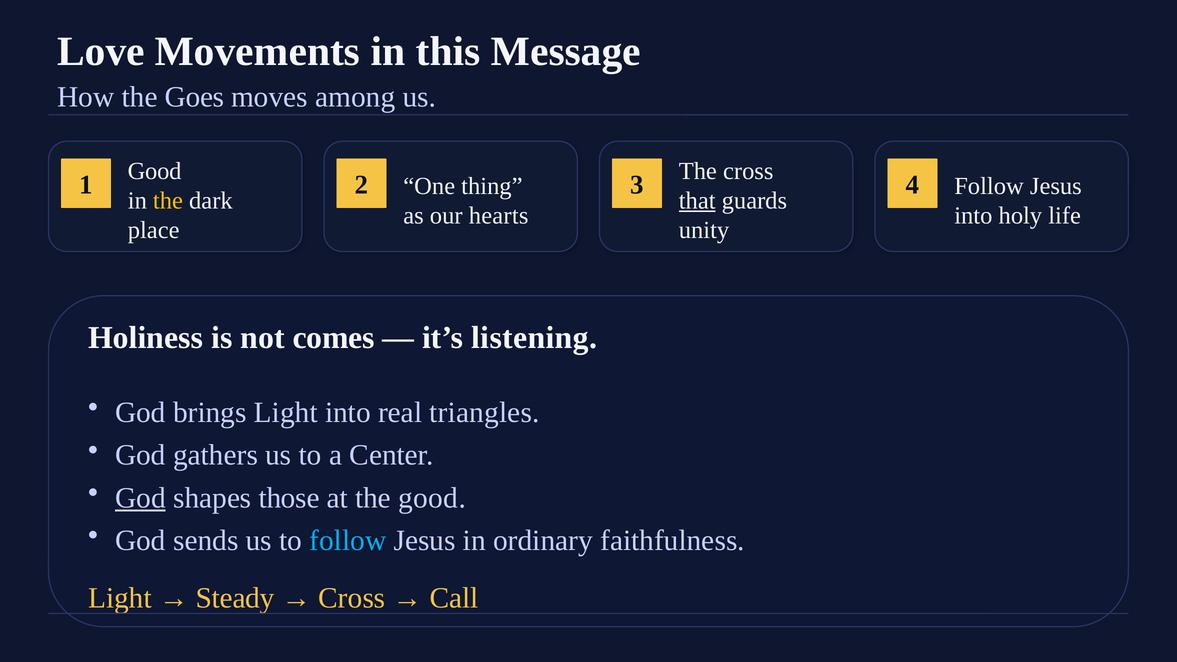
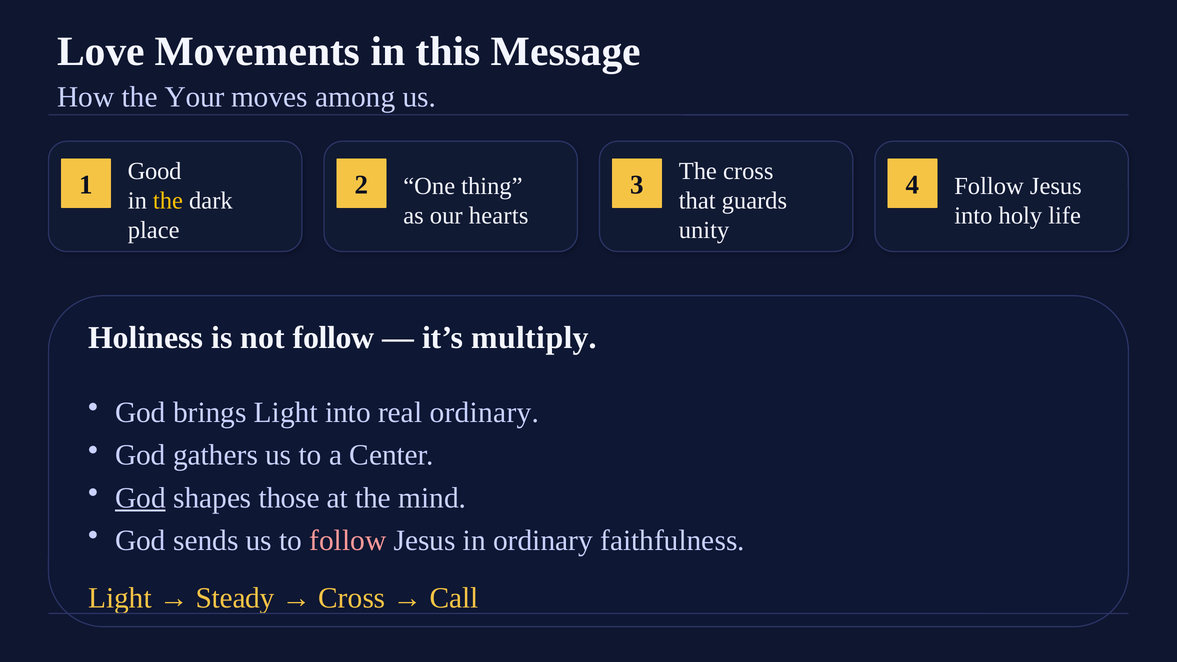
Goes: Goes -> Your
that underline: present -> none
not comes: comes -> follow
listening: listening -> multiply
real triangles: triangles -> ordinary
the good: good -> mind
follow at (348, 541) colour: light blue -> pink
